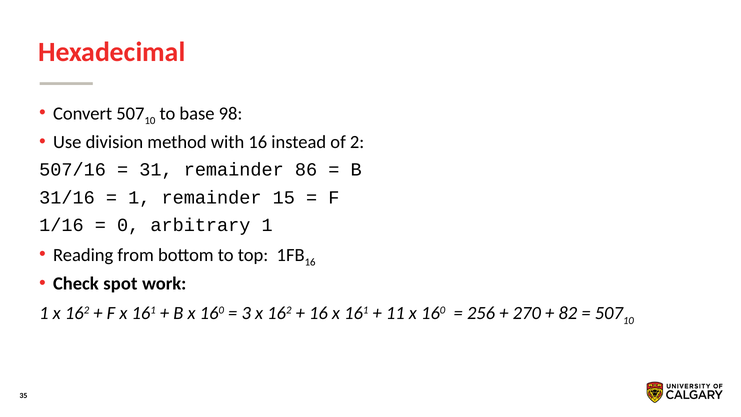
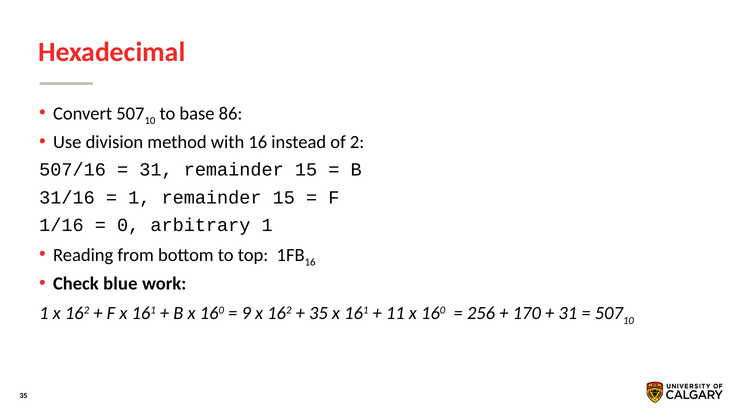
98: 98 -> 86
31 remainder 86: 86 -> 15
spot: spot -> blue
3: 3 -> 9
16 at (318, 313): 16 -> 35
270: 270 -> 170
82 at (568, 313): 82 -> 31
